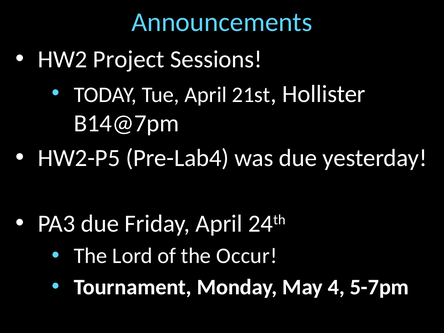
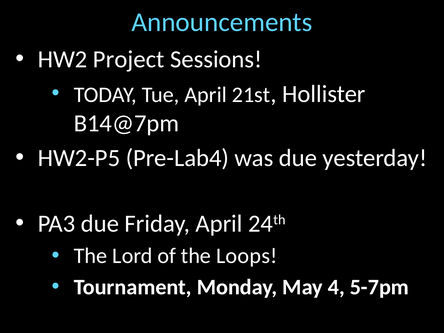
Occur: Occur -> Loops
